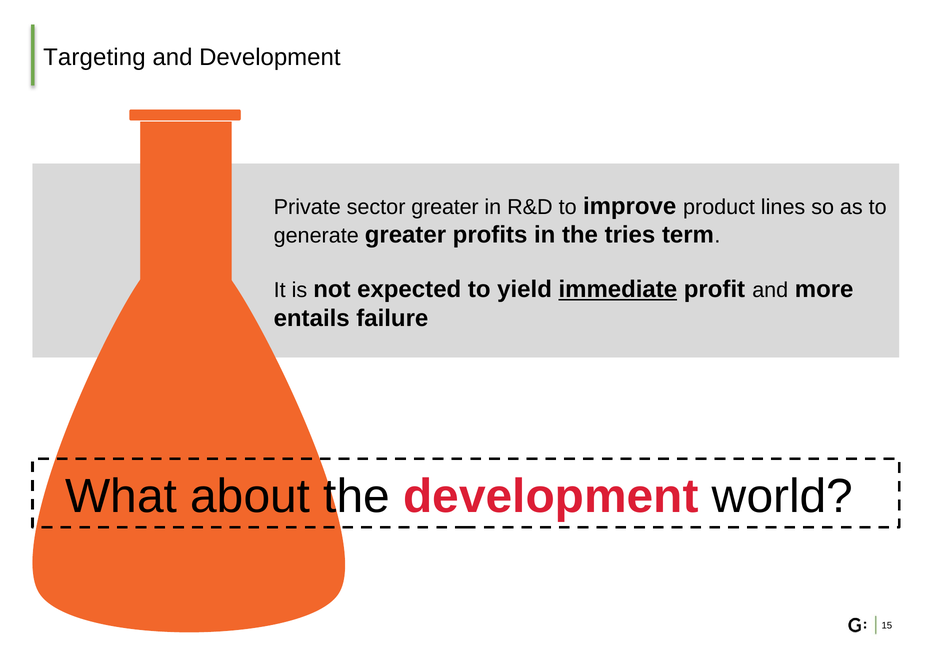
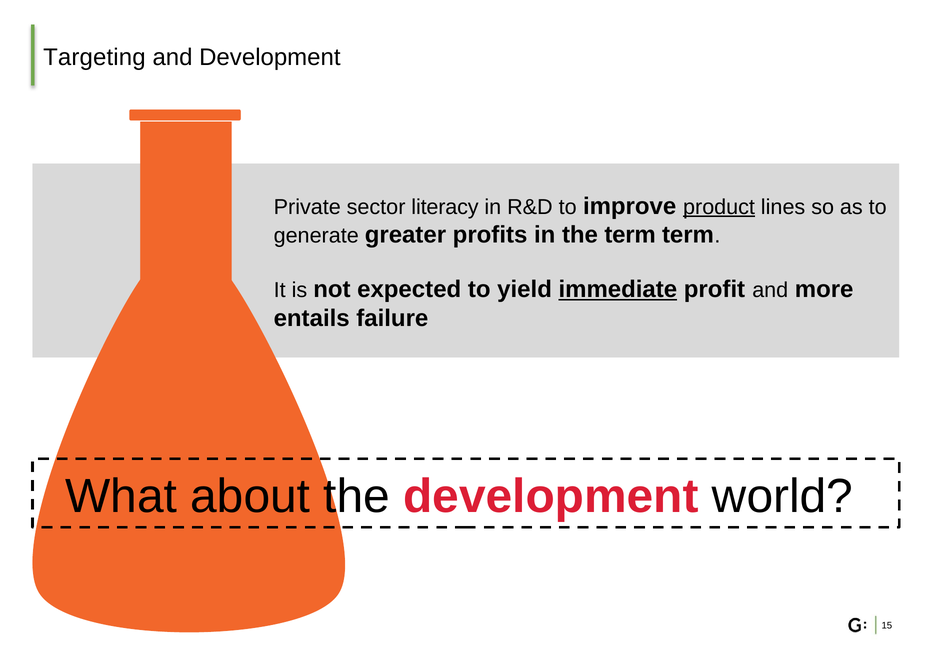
sector greater: greater -> literacy
product underline: none -> present
the tries: tries -> term
